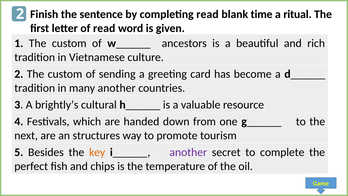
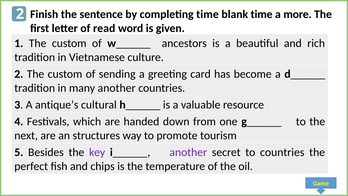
completing read: read -> time
ritual: ritual -> more
brightly’s: brightly’s -> antique’s
key colour: orange -> purple
to complete: complete -> countries
